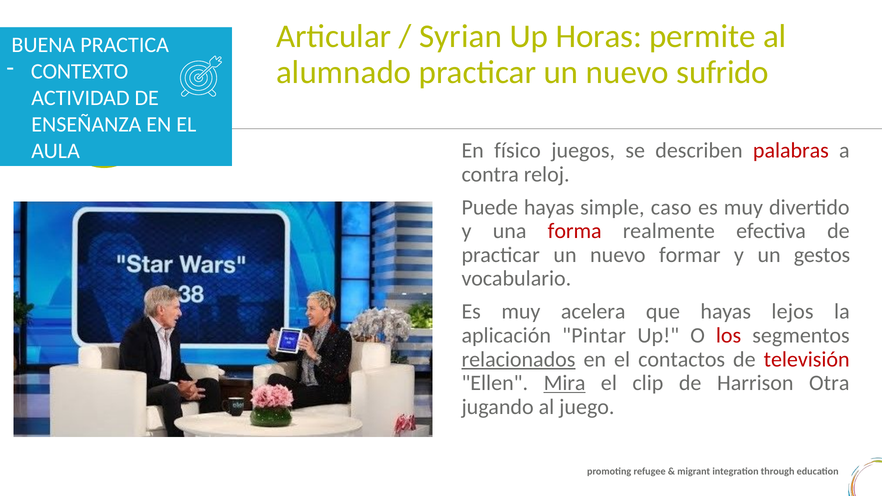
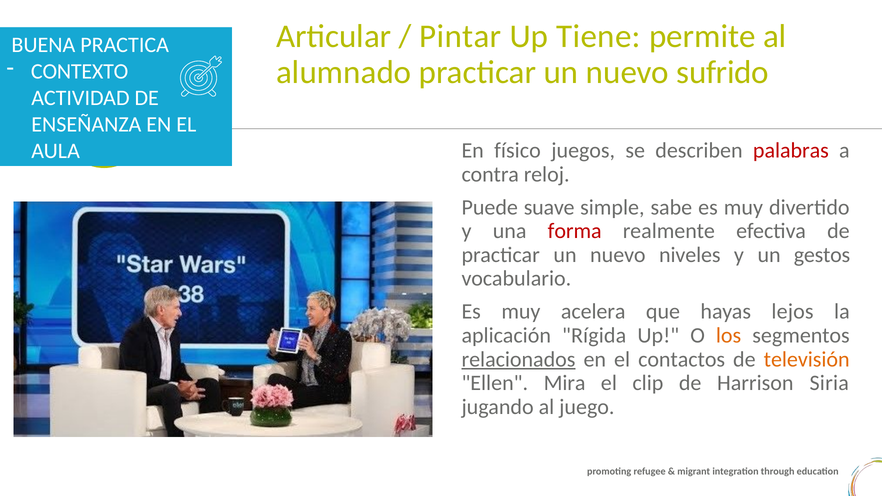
Syrian: Syrian -> Pintar
Horas: Horas -> Tiene
Puede hayas: hayas -> suave
caso: caso -> sabe
formar: formar -> niveles
Pintar: Pintar -> Rígida
los colour: red -> orange
televisión colour: red -> orange
Mira underline: present -> none
Otra: Otra -> Siria
